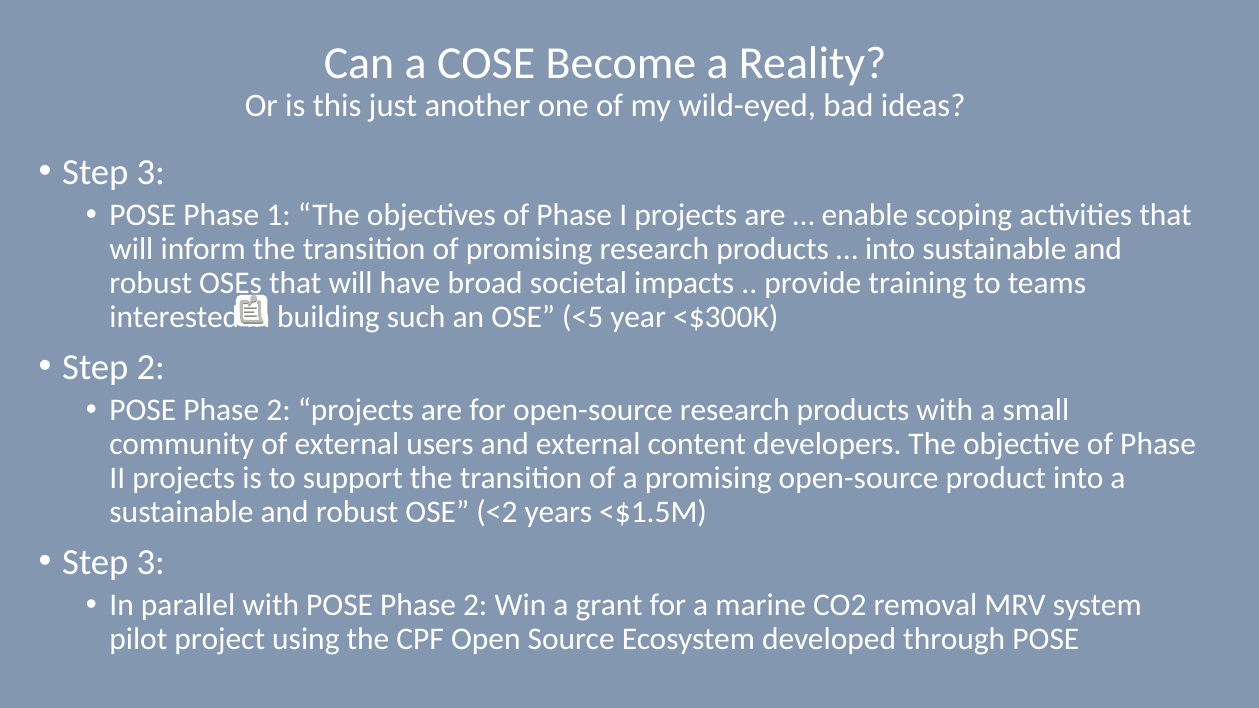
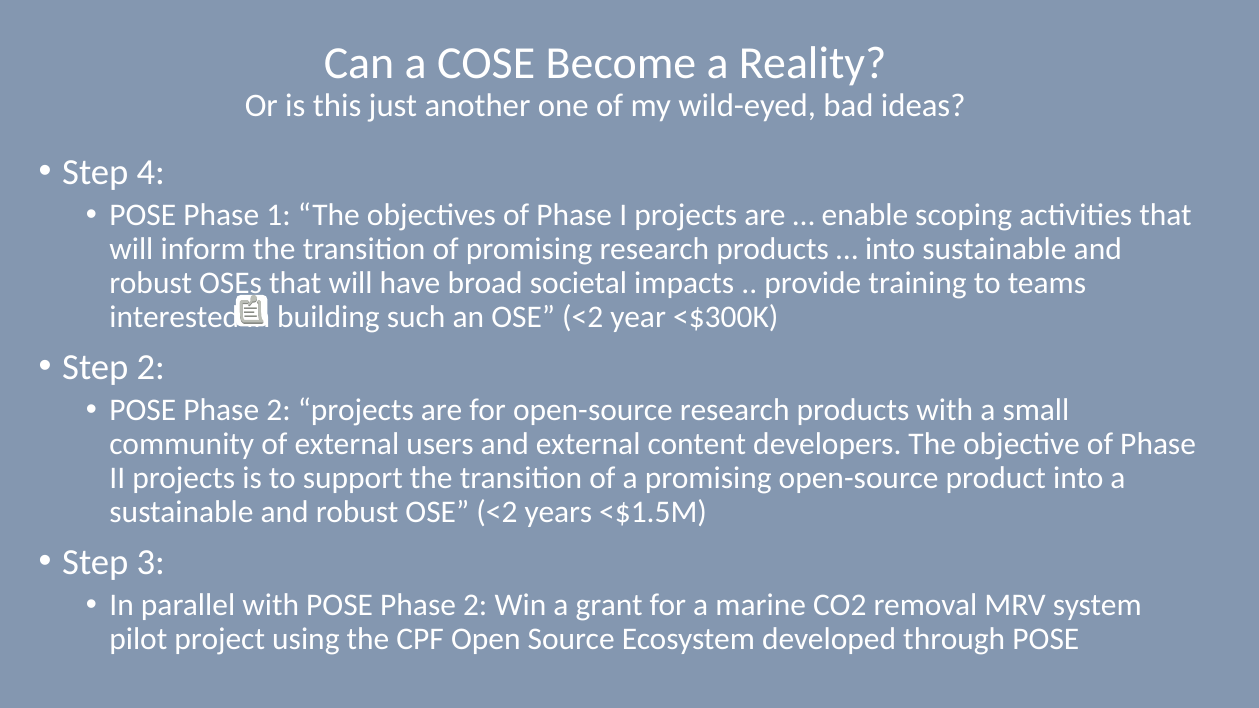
3 at (151, 172): 3 -> 4
an OSE <5: <5 -> <2
